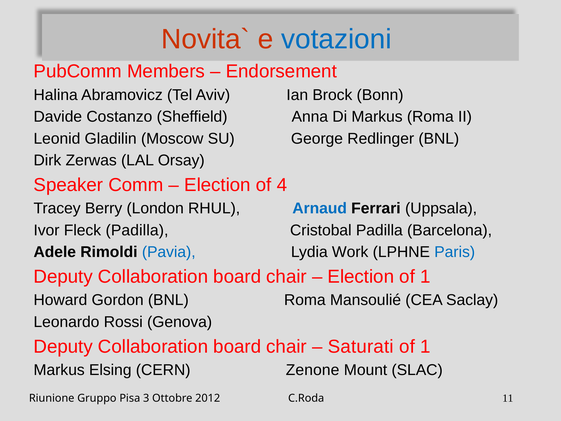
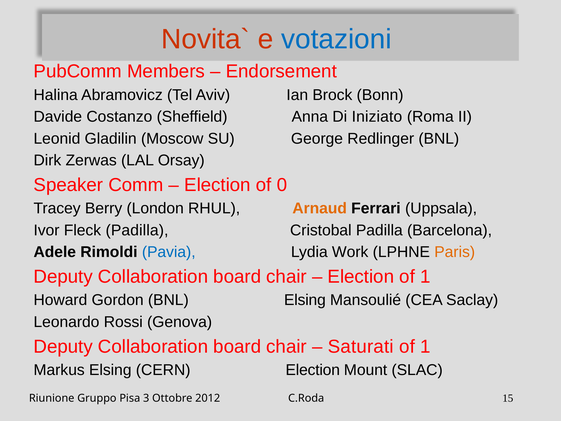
Di Markus: Markus -> Iniziato
4: 4 -> 0
Arnaud colour: blue -> orange
Paris colour: blue -> orange
BNL Roma: Roma -> Elsing
CERN Zenone: Zenone -> Election
11: 11 -> 15
